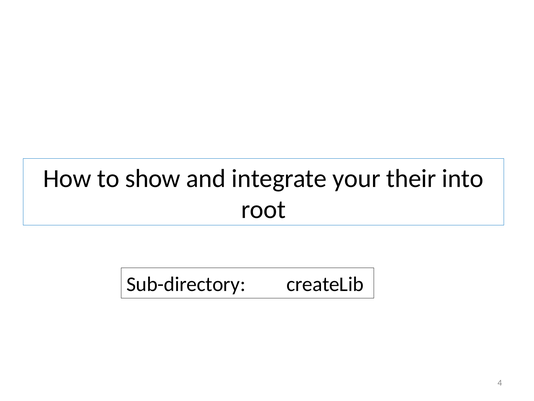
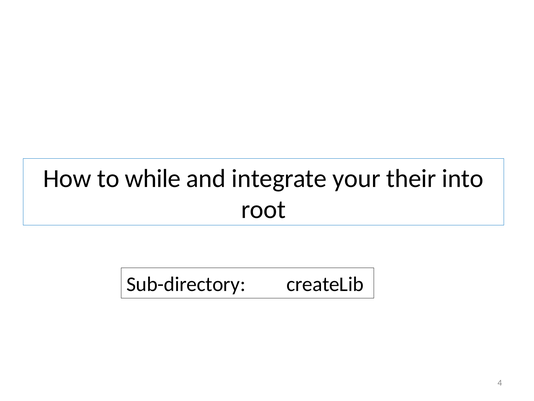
show: show -> while
